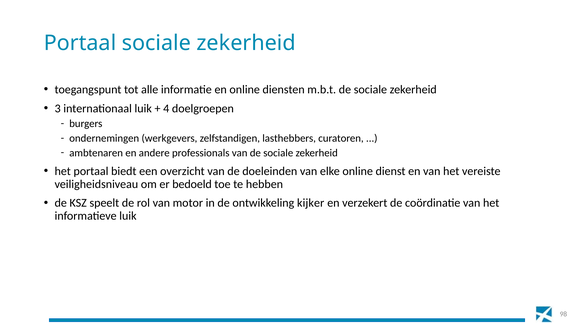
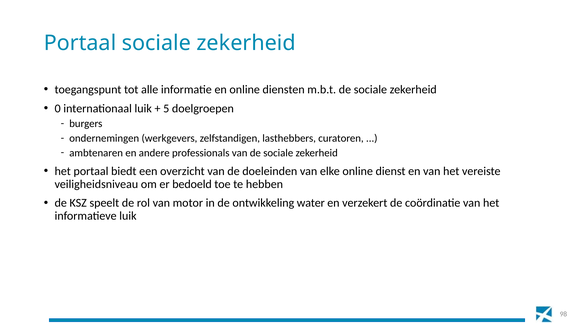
3: 3 -> 0
4: 4 -> 5
kijker: kijker -> water
